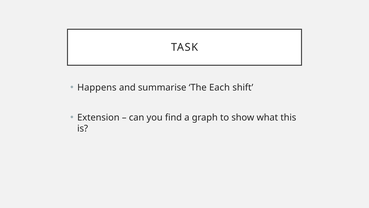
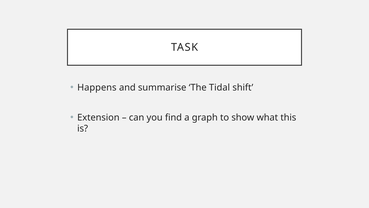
Each: Each -> Tidal
